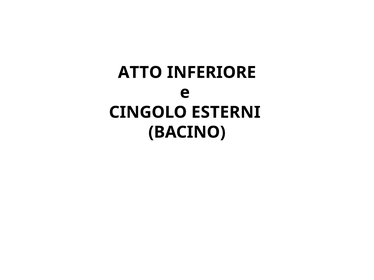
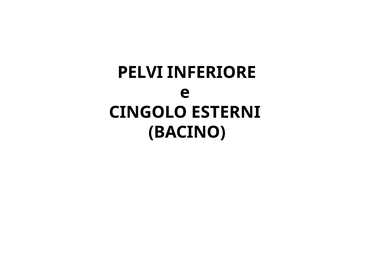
ATTO: ATTO -> PELVI
